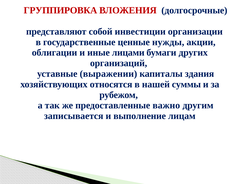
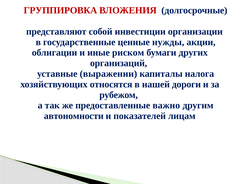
лицами: лицами -> риском
здания: здания -> налога
суммы: суммы -> дороги
записывается: записывается -> автономности
выполнение: выполнение -> показателей
